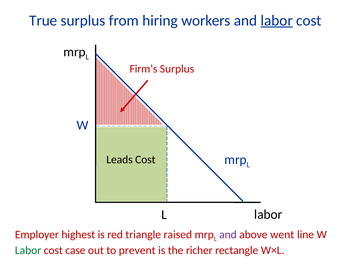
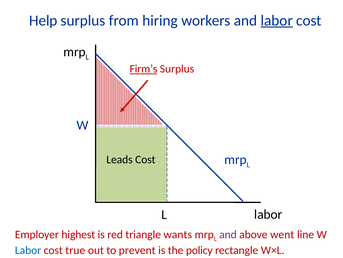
True: True -> Help
Firm’s underline: none -> present
raised: raised -> wants
Labor at (28, 249) colour: green -> blue
case: case -> true
richer: richer -> policy
